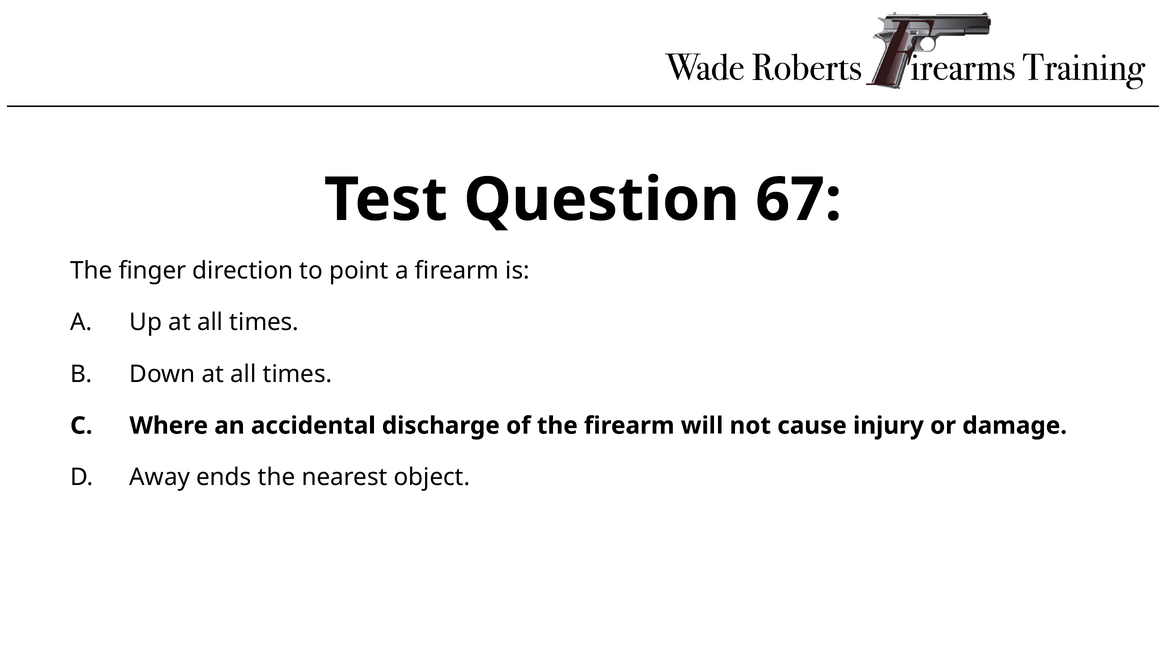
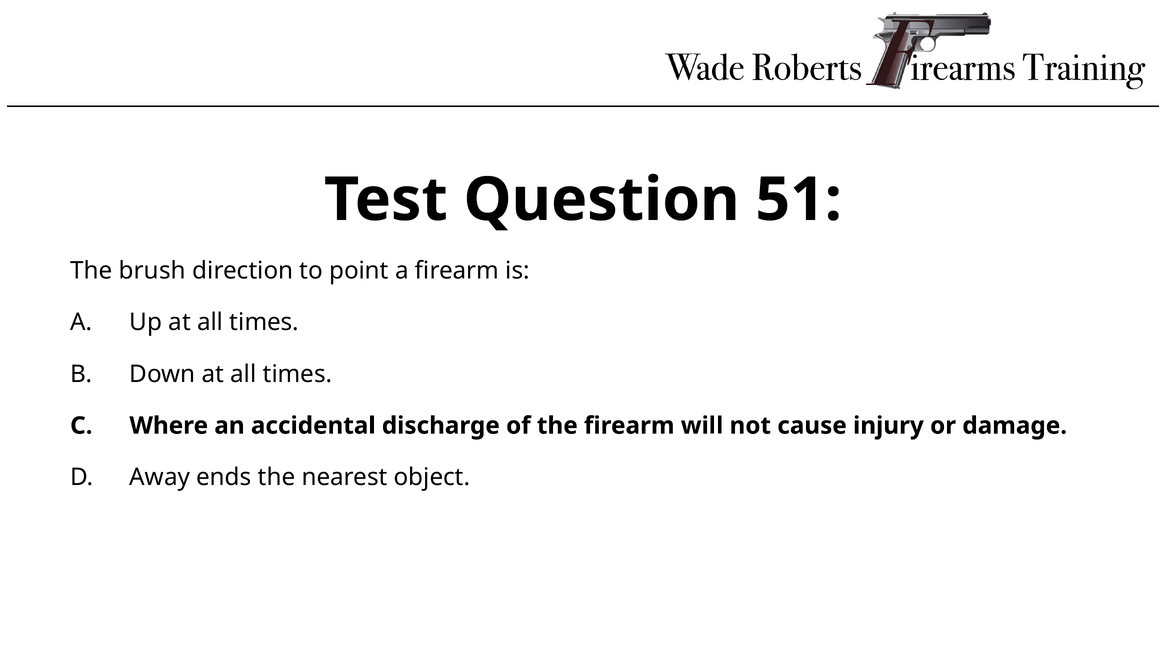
67: 67 -> 51
finger: finger -> brush
